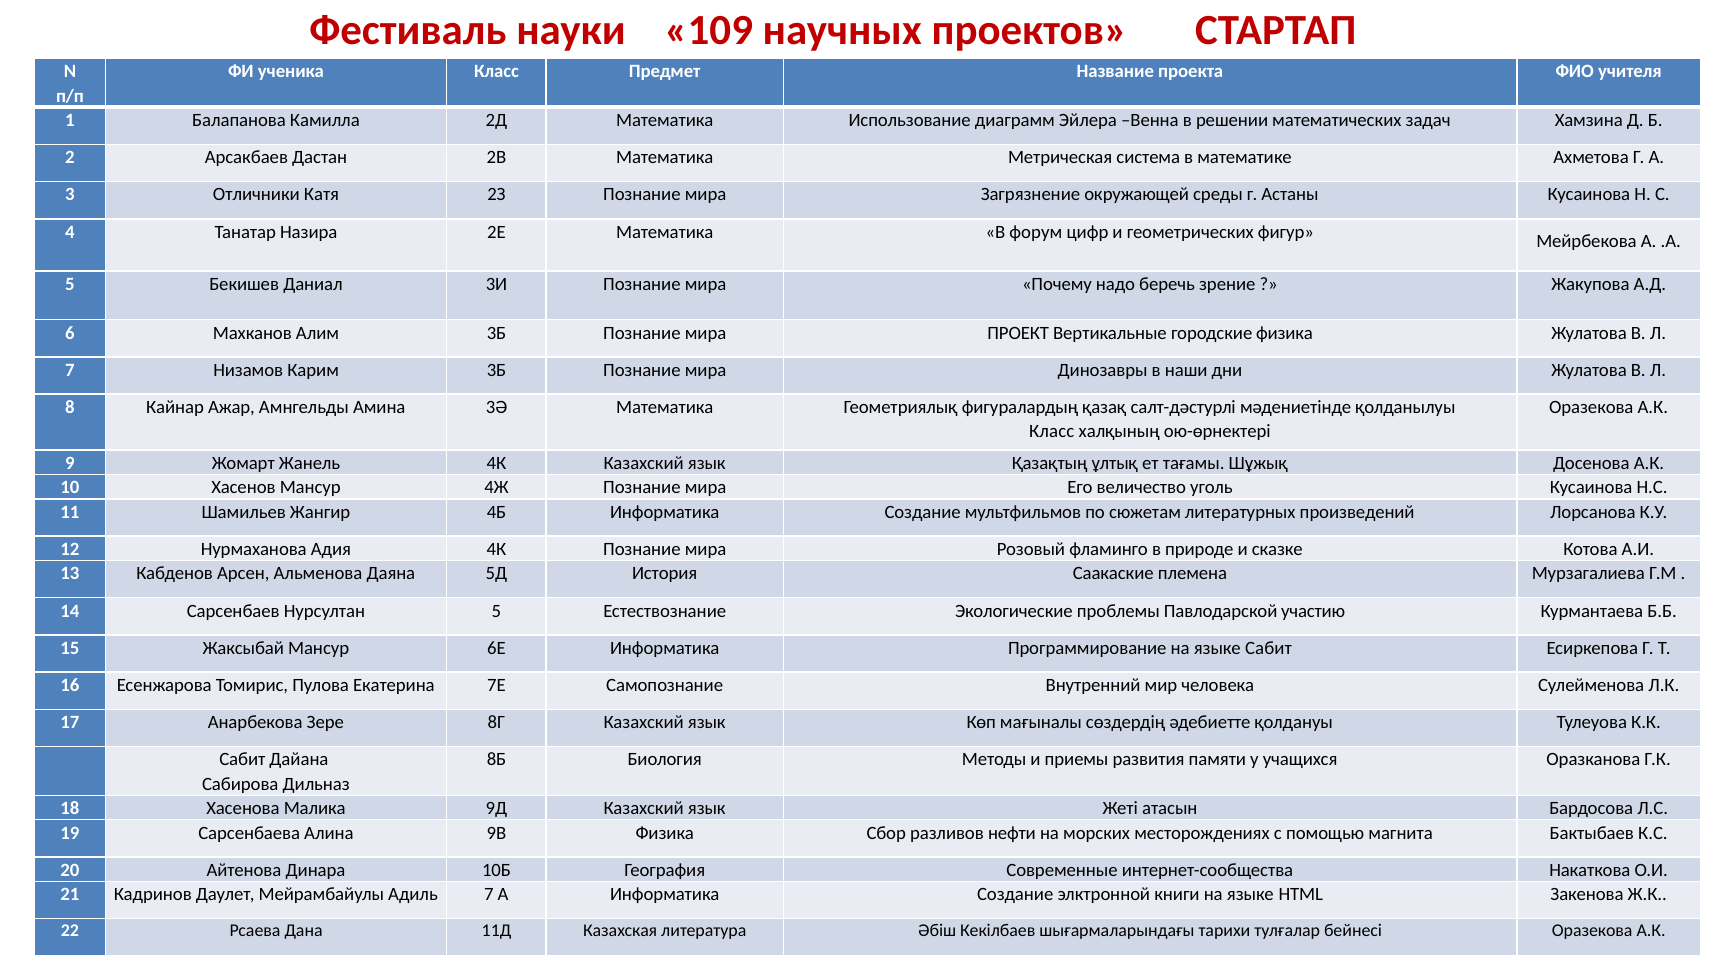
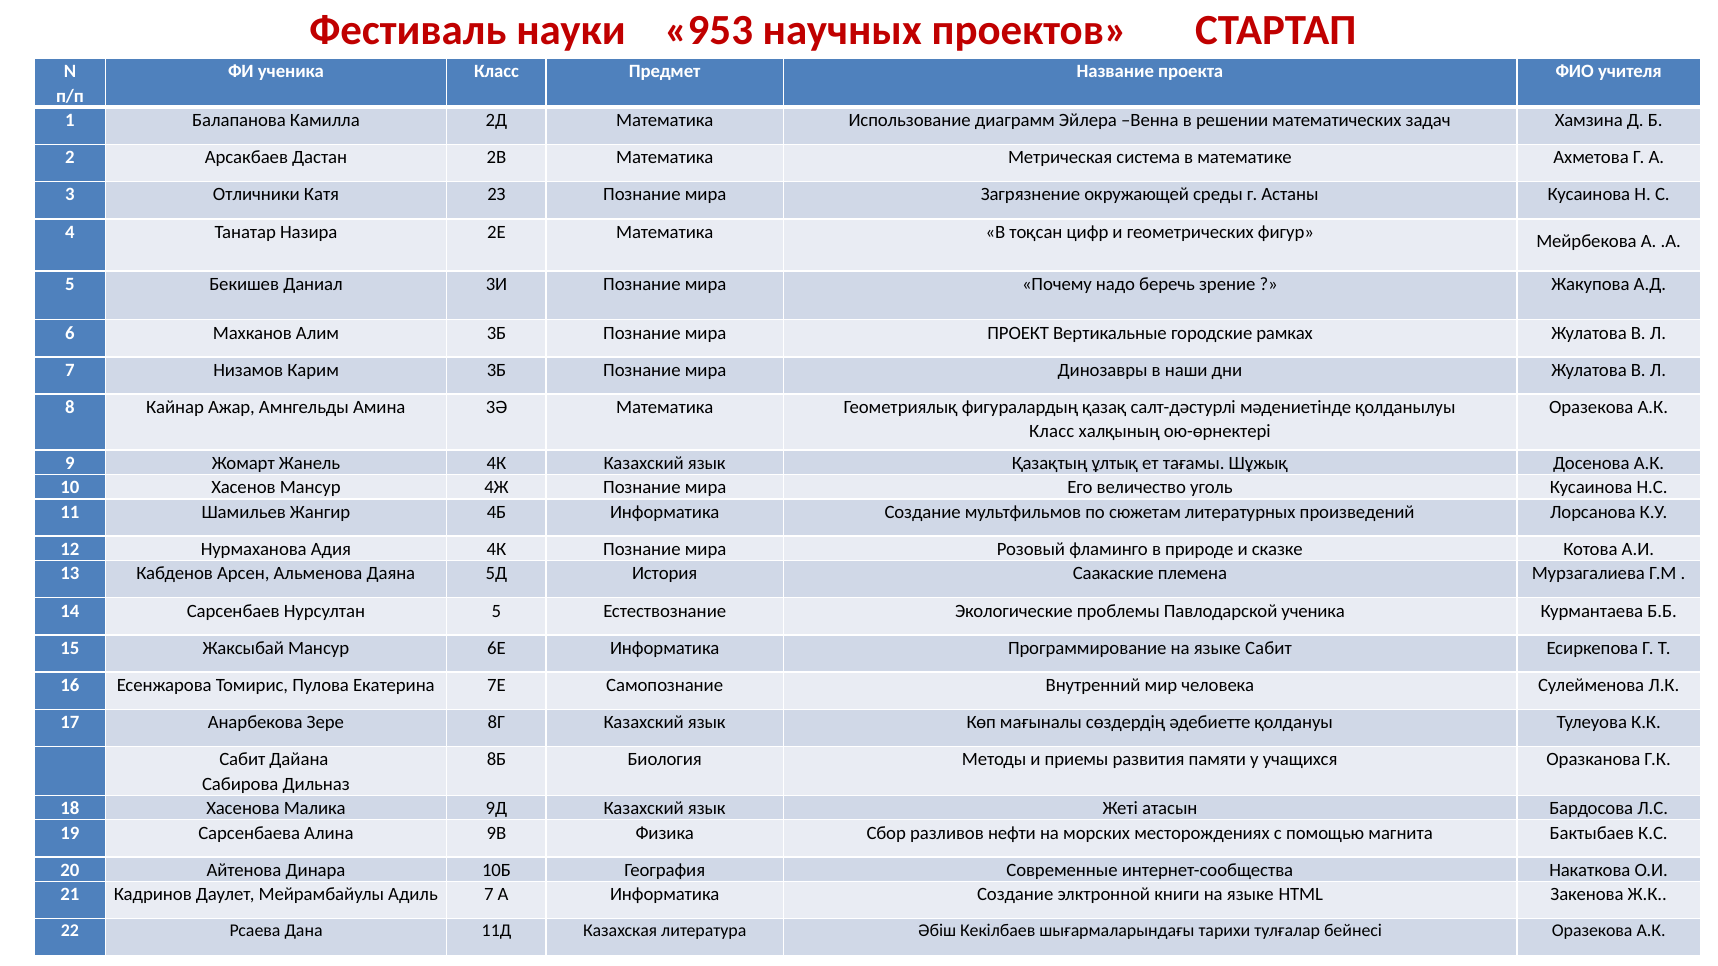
109: 109 -> 953
форум: форум -> тоқсан
городские физика: физика -> рамках
Павлодарской участию: участию -> ученика
